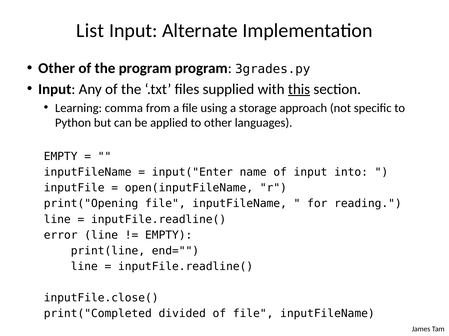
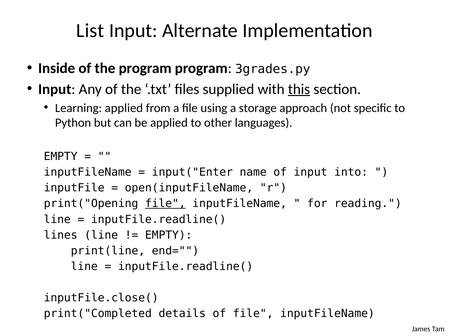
Other at (57, 68): Other -> Inside
Learning comma: comma -> applied
file at (165, 204) underline: none -> present
error: error -> lines
divided: divided -> details
